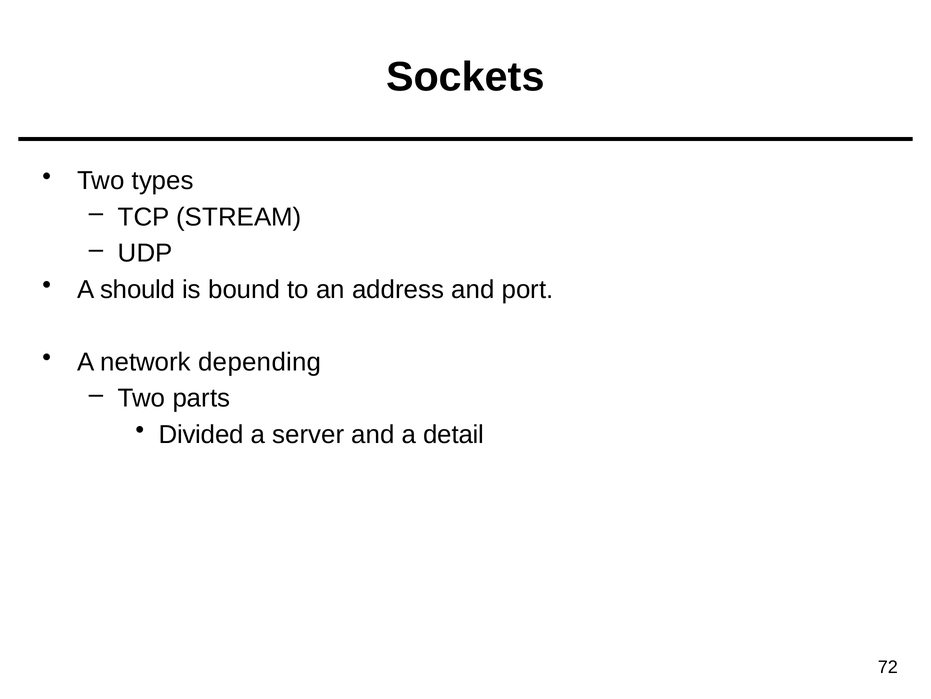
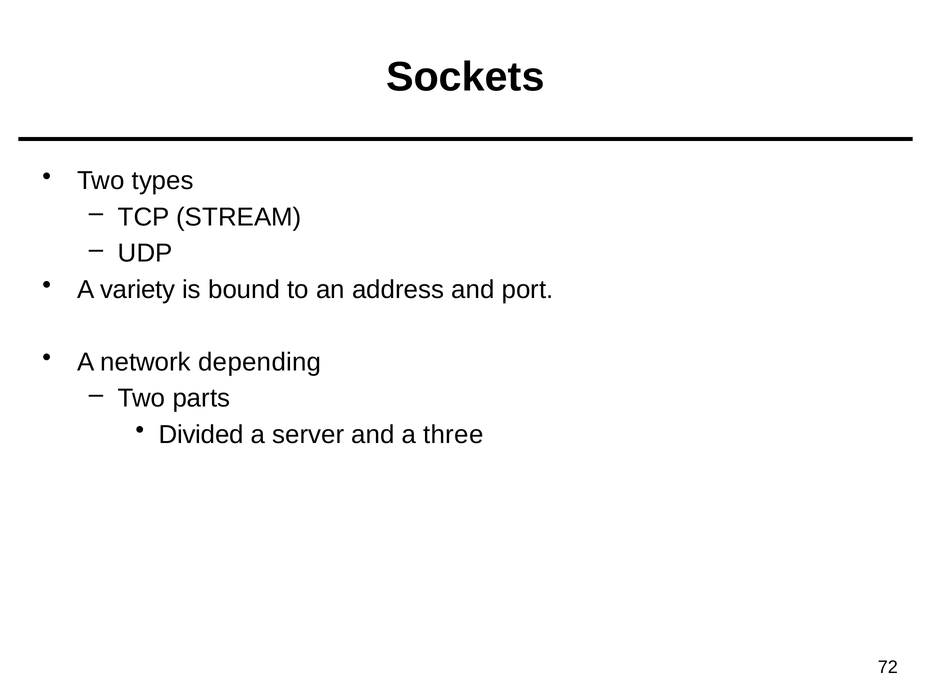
should: should -> variety
detail: detail -> three
